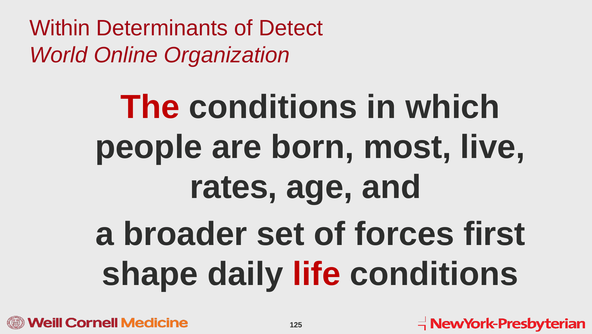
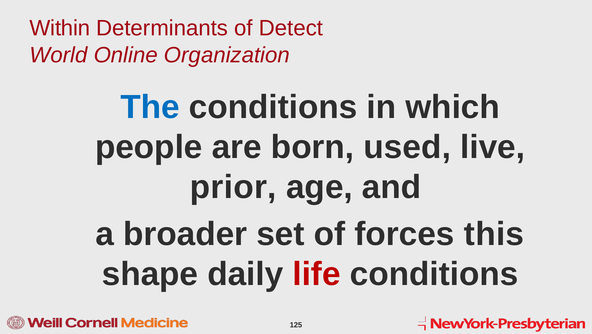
The colour: red -> blue
most: most -> used
rates: rates -> prior
first: first -> this
